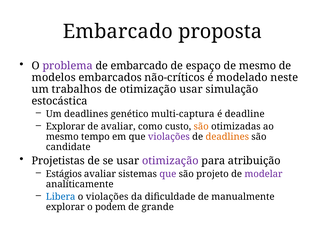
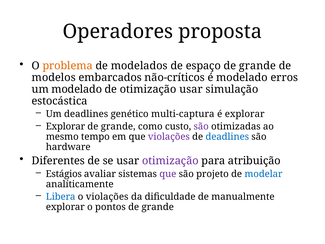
Embarcado at (118, 31): Embarcado -> Operadores
problema colour: purple -> orange
de embarcado: embarcado -> modelados
espaço de mesmo: mesmo -> grande
neste: neste -> erros
um trabalhos: trabalhos -> modelado
é deadline: deadline -> explorar
avaliar at (118, 126): avaliar -> grande
são at (201, 126) colour: orange -> purple
deadlines at (227, 137) colour: orange -> blue
candidate: candidate -> hardware
Projetistas: Projetistas -> Diferentes
modelar colour: purple -> blue
podem: podem -> pontos
